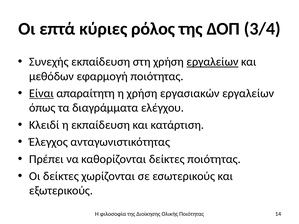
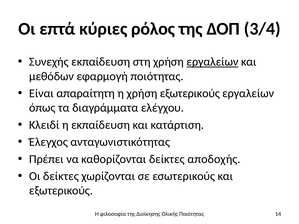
Είναι underline: present -> none
χρήση εργασιακών: εργασιακών -> εξωτερικούς
δείκτες ποιότητας: ποιότητας -> αποδοχής
